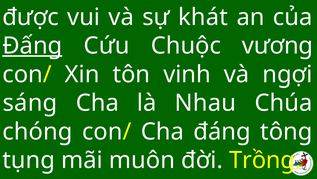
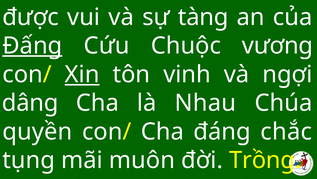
khát: khát -> tàng
Xin underline: none -> present
sáng: sáng -> dâng
chóng: chóng -> quyền
tông: tông -> chắc
